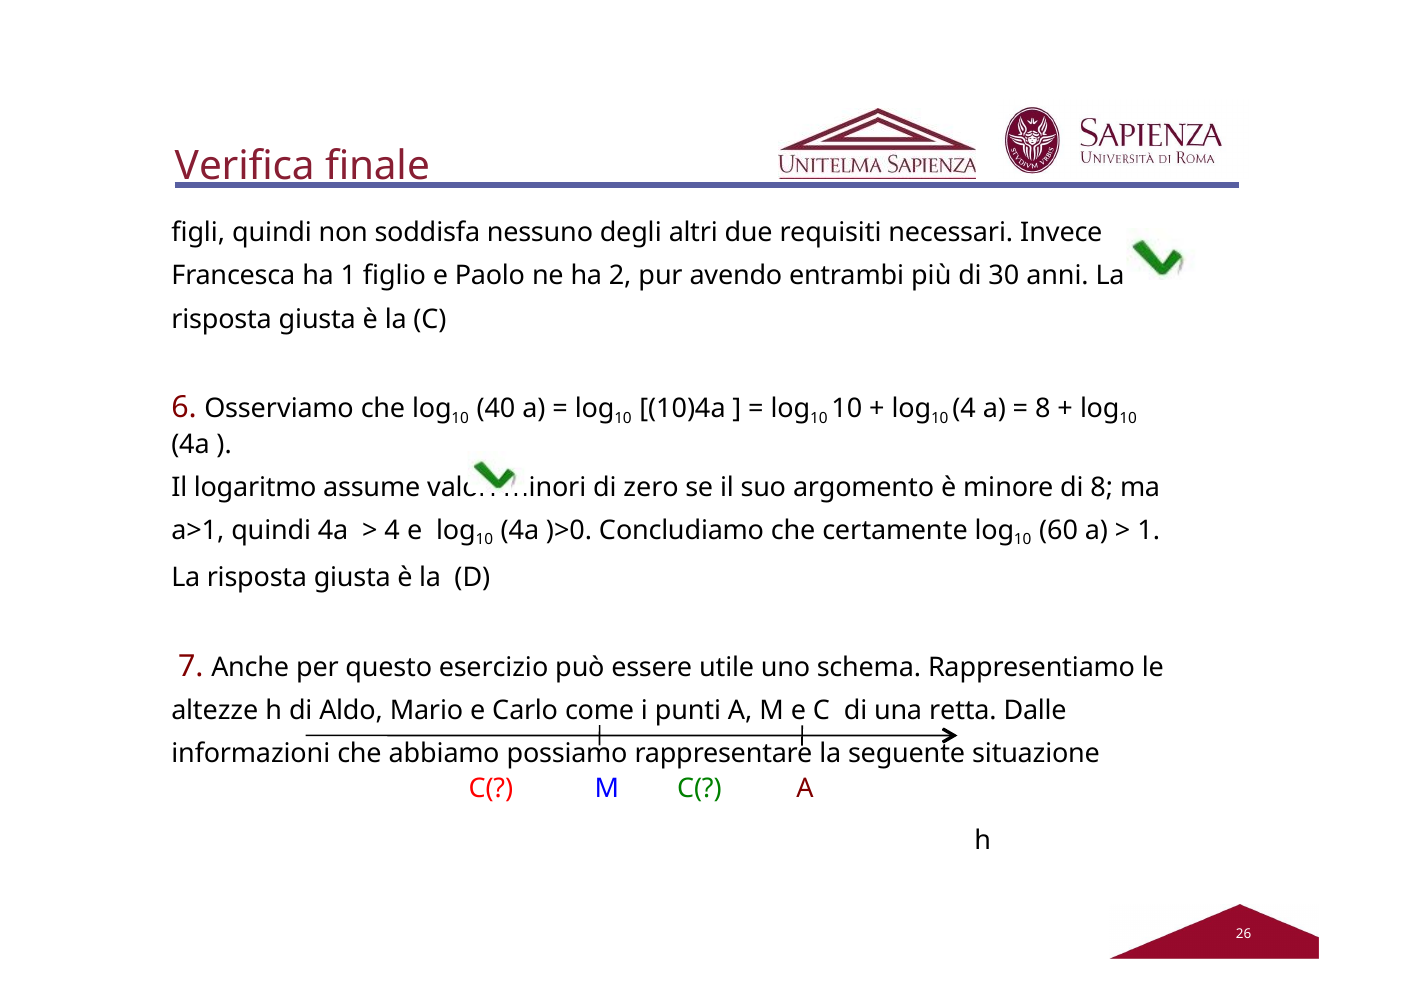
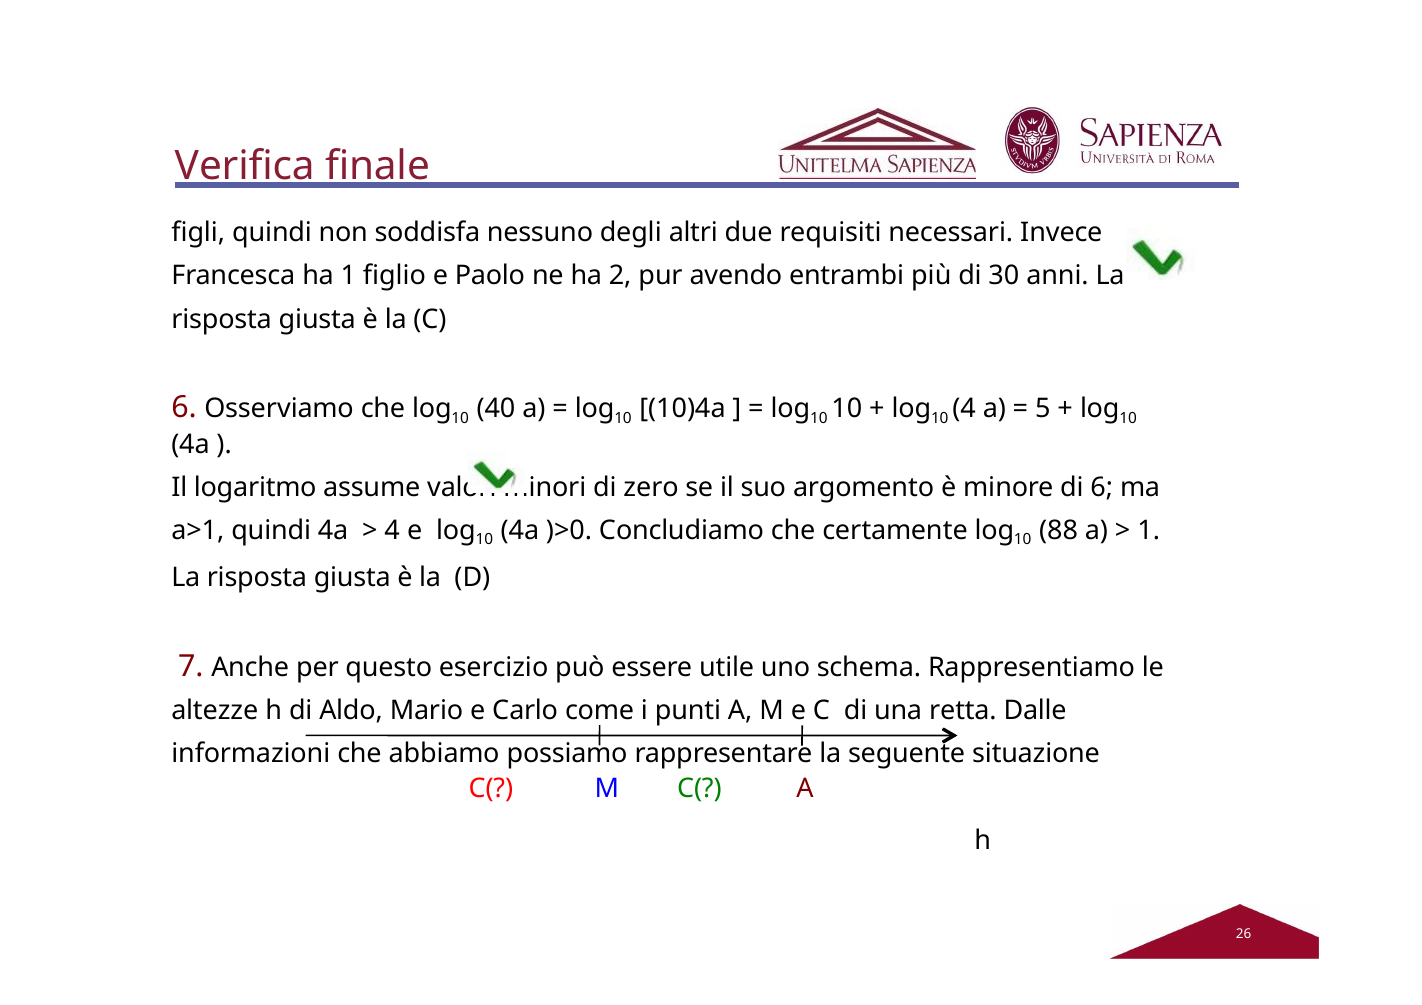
8 at (1043, 409): 8 -> 5
di 8: 8 -> 6
60: 60 -> 88
